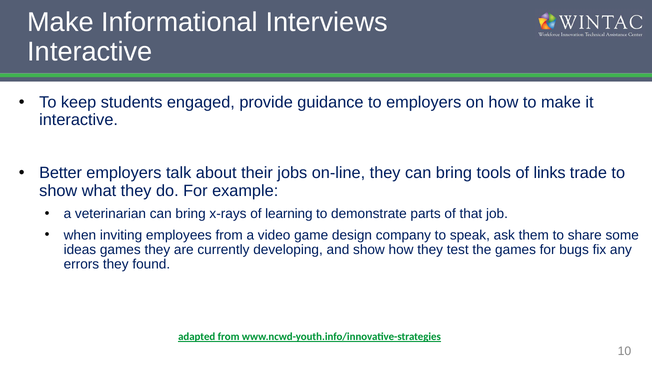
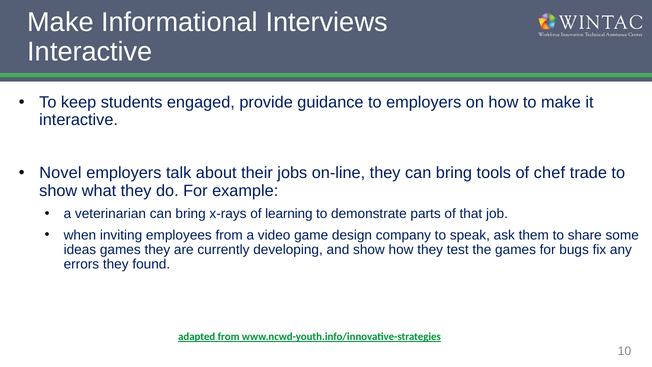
Better: Better -> Novel
links: links -> chef
